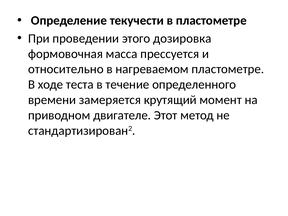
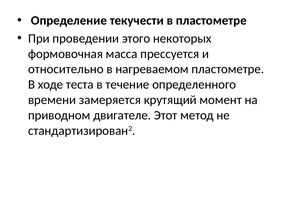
дозировка: дозировка -> некоторых
